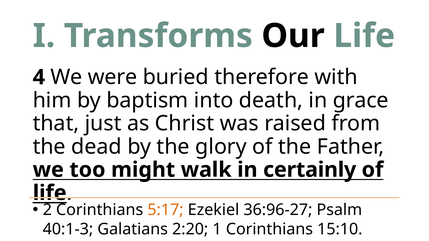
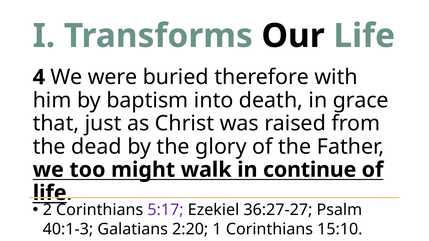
certainly: certainly -> continue
5:17 colour: orange -> purple
36:96-27: 36:96-27 -> 36:27-27
